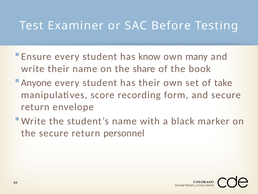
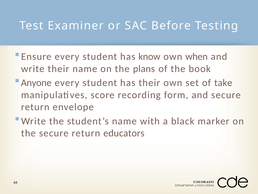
many: many -> when
share: share -> plans
personnel: personnel -> educators
